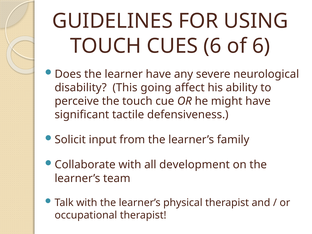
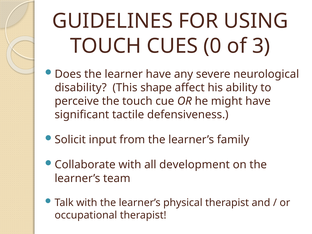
CUES 6: 6 -> 0
of 6: 6 -> 3
going: going -> shape
